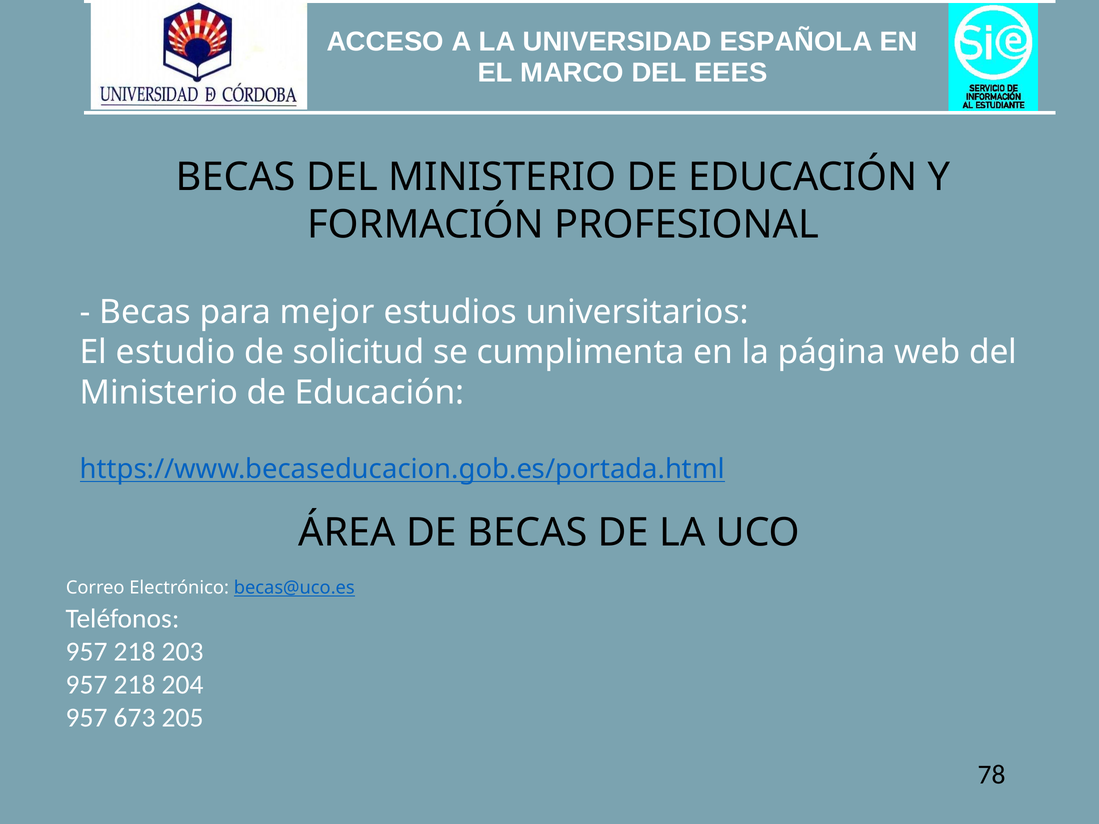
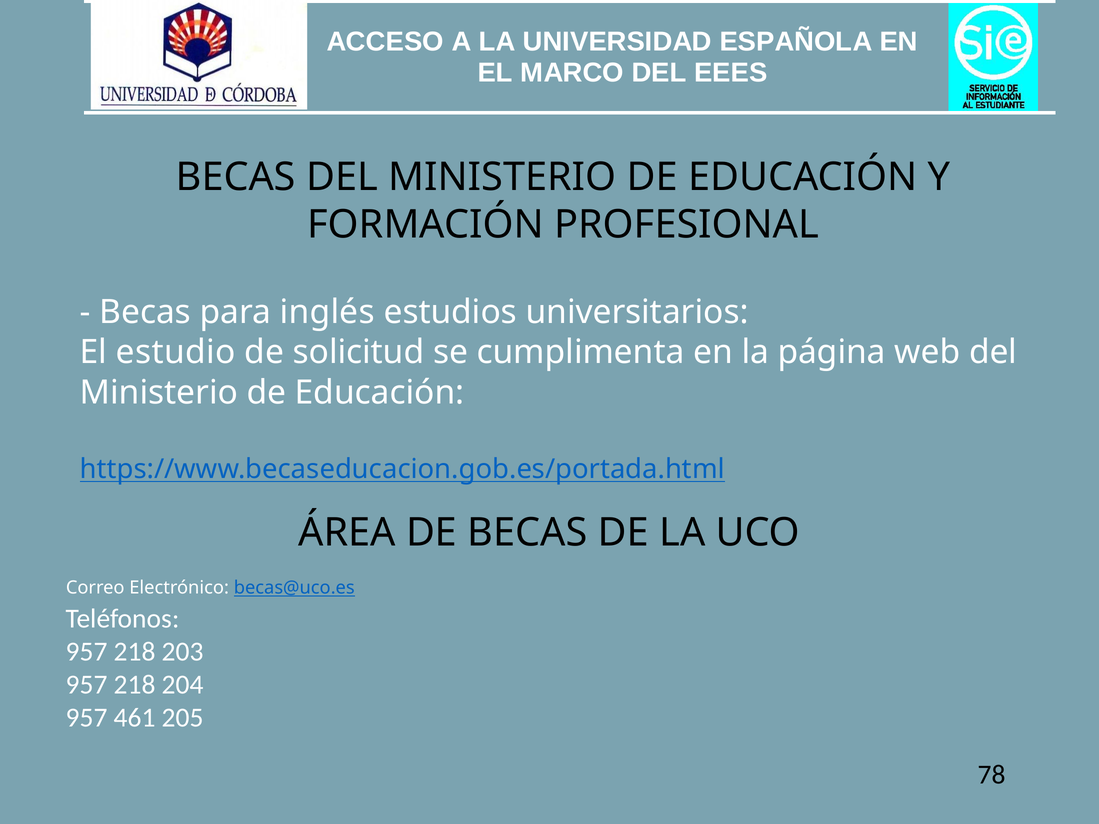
mejor: mejor -> inglés
673: 673 -> 461
